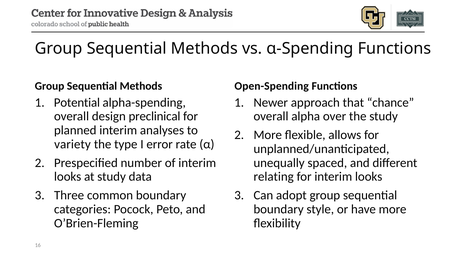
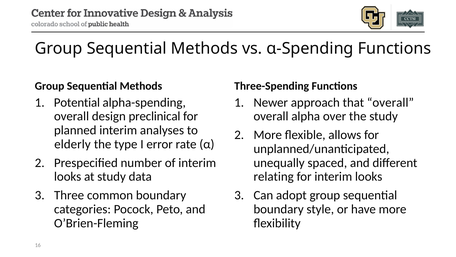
Open-Spending: Open-Spending -> Three-Spending
that chance: chance -> overall
variety: variety -> elderly
